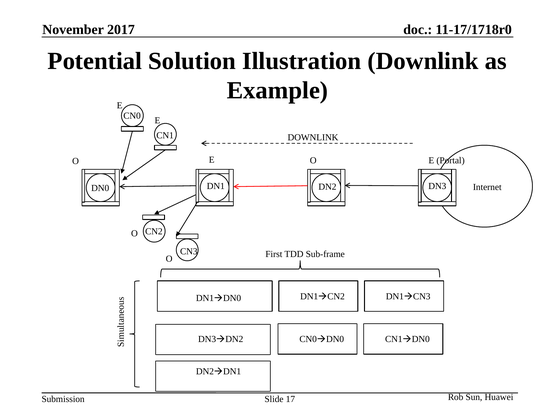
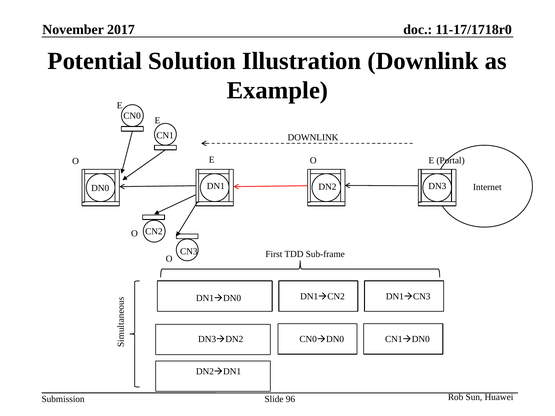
17: 17 -> 96
